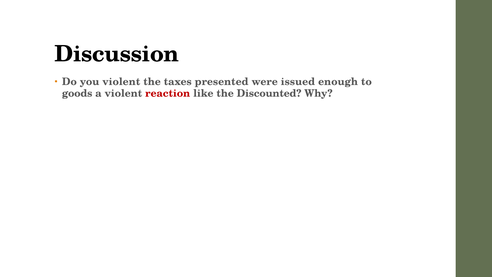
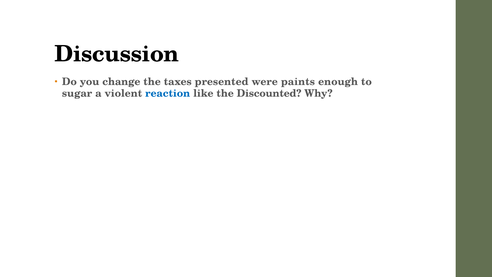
you violent: violent -> change
issued: issued -> paints
goods: goods -> sugar
reaction colour: red -> blue
